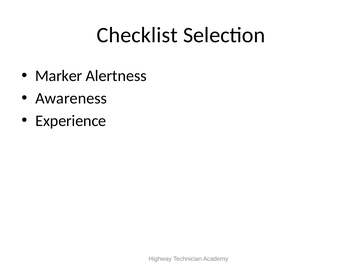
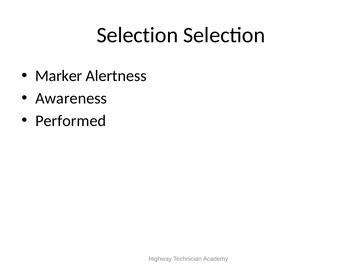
Checklist at (137, 35): Checklist -> Selection
Experience: Experience -> Performed
